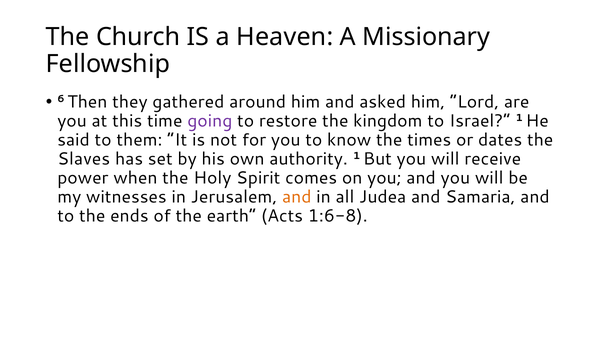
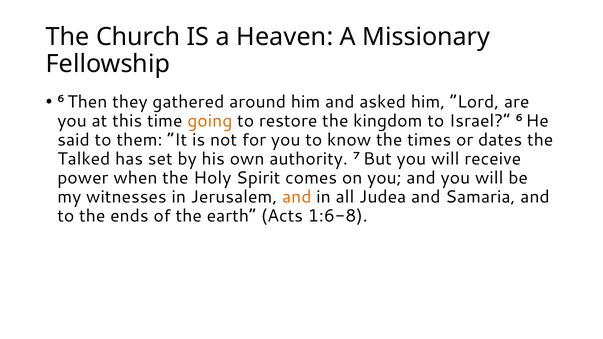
going colour: purple -> orange
Israel 1: 1 -> 6
Slaves: Slaves -> Talked
authority 1: 1 -> 7
